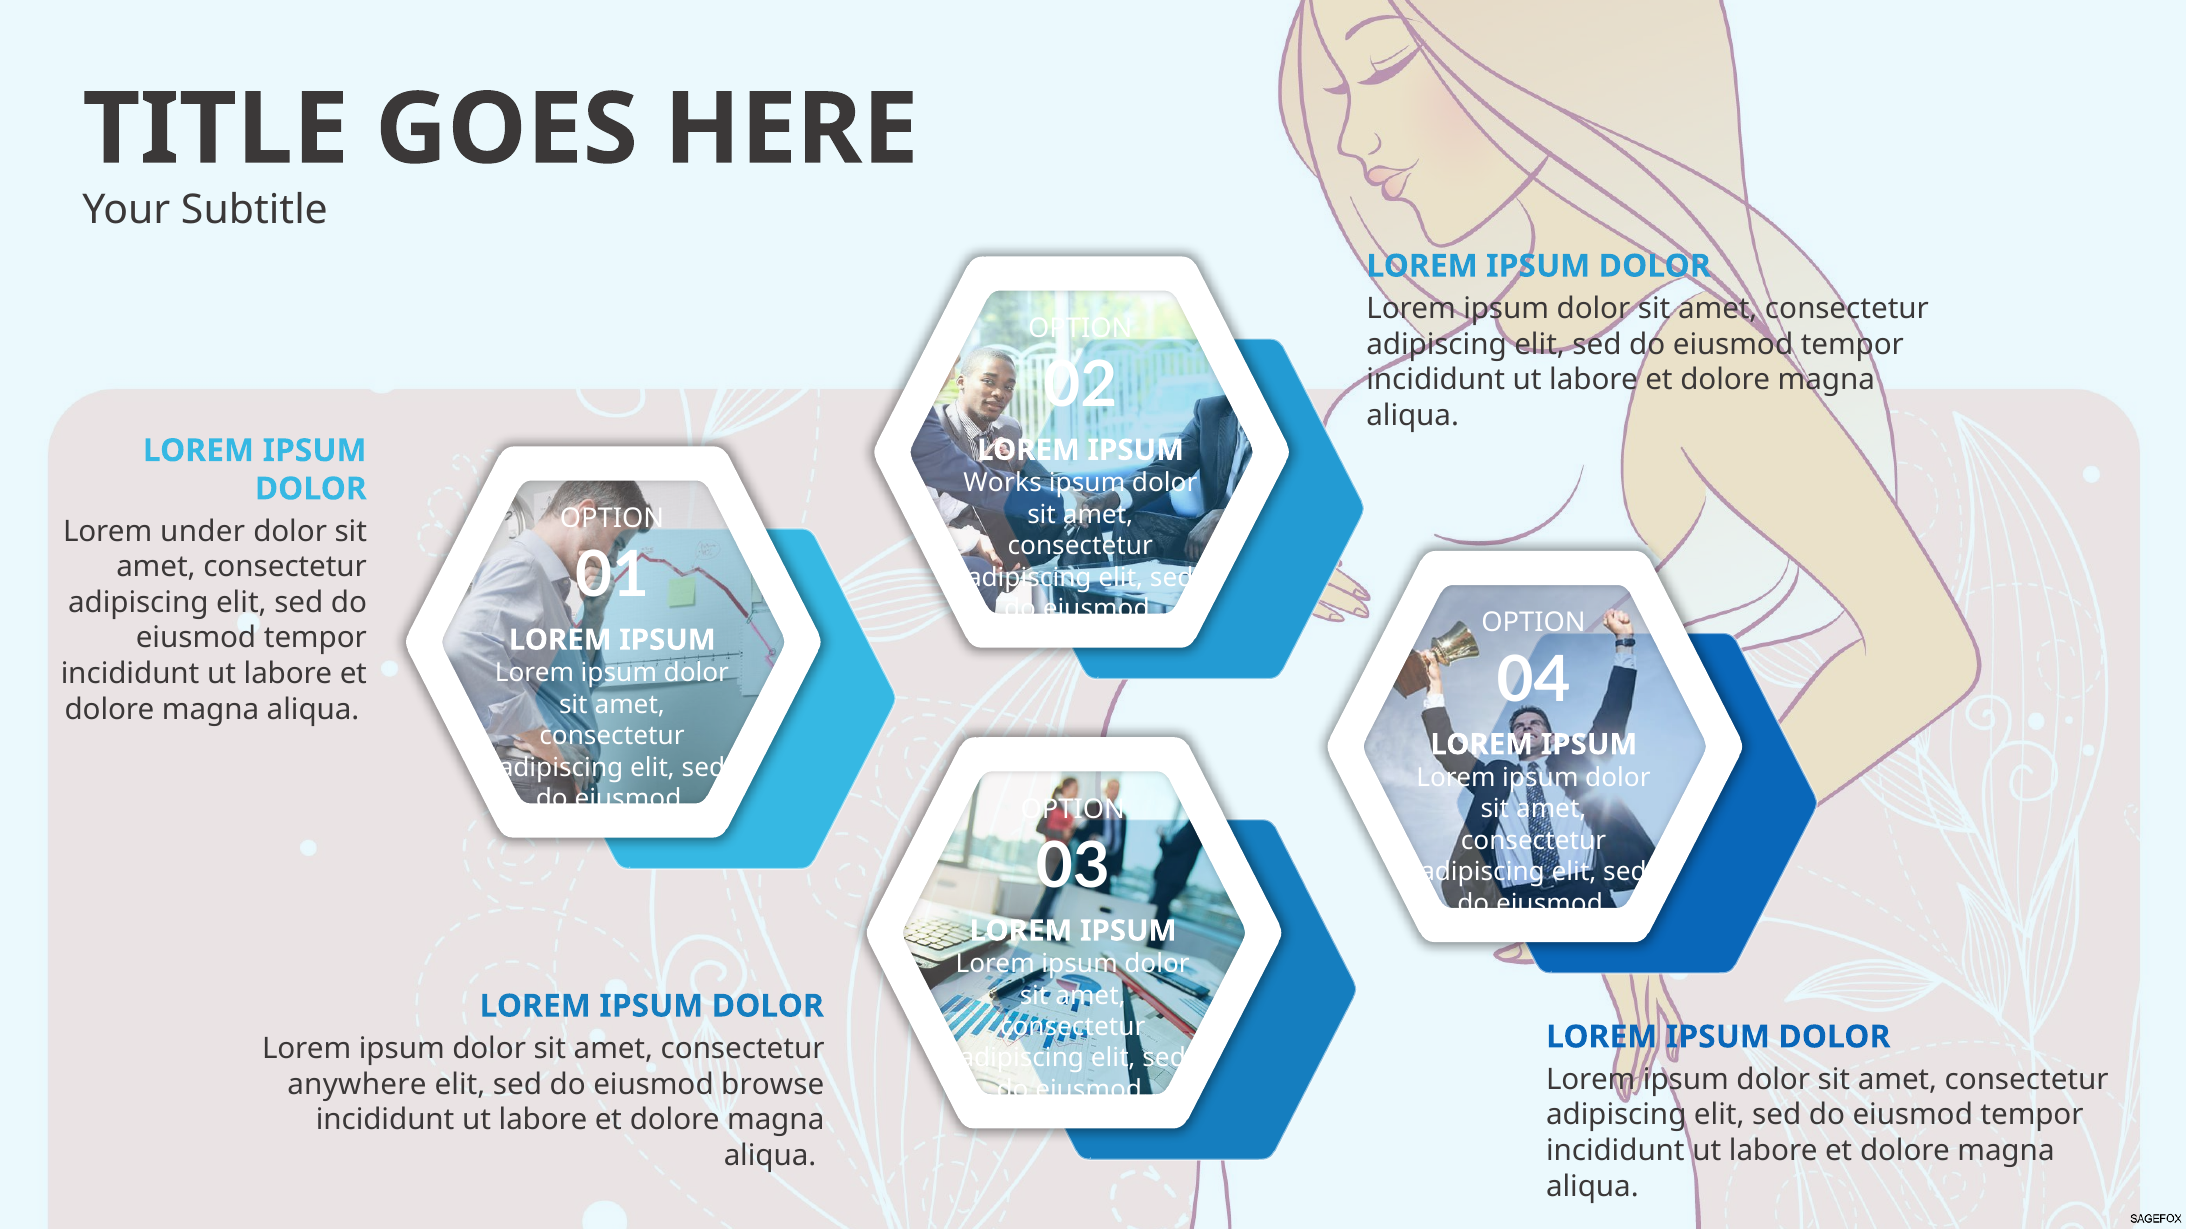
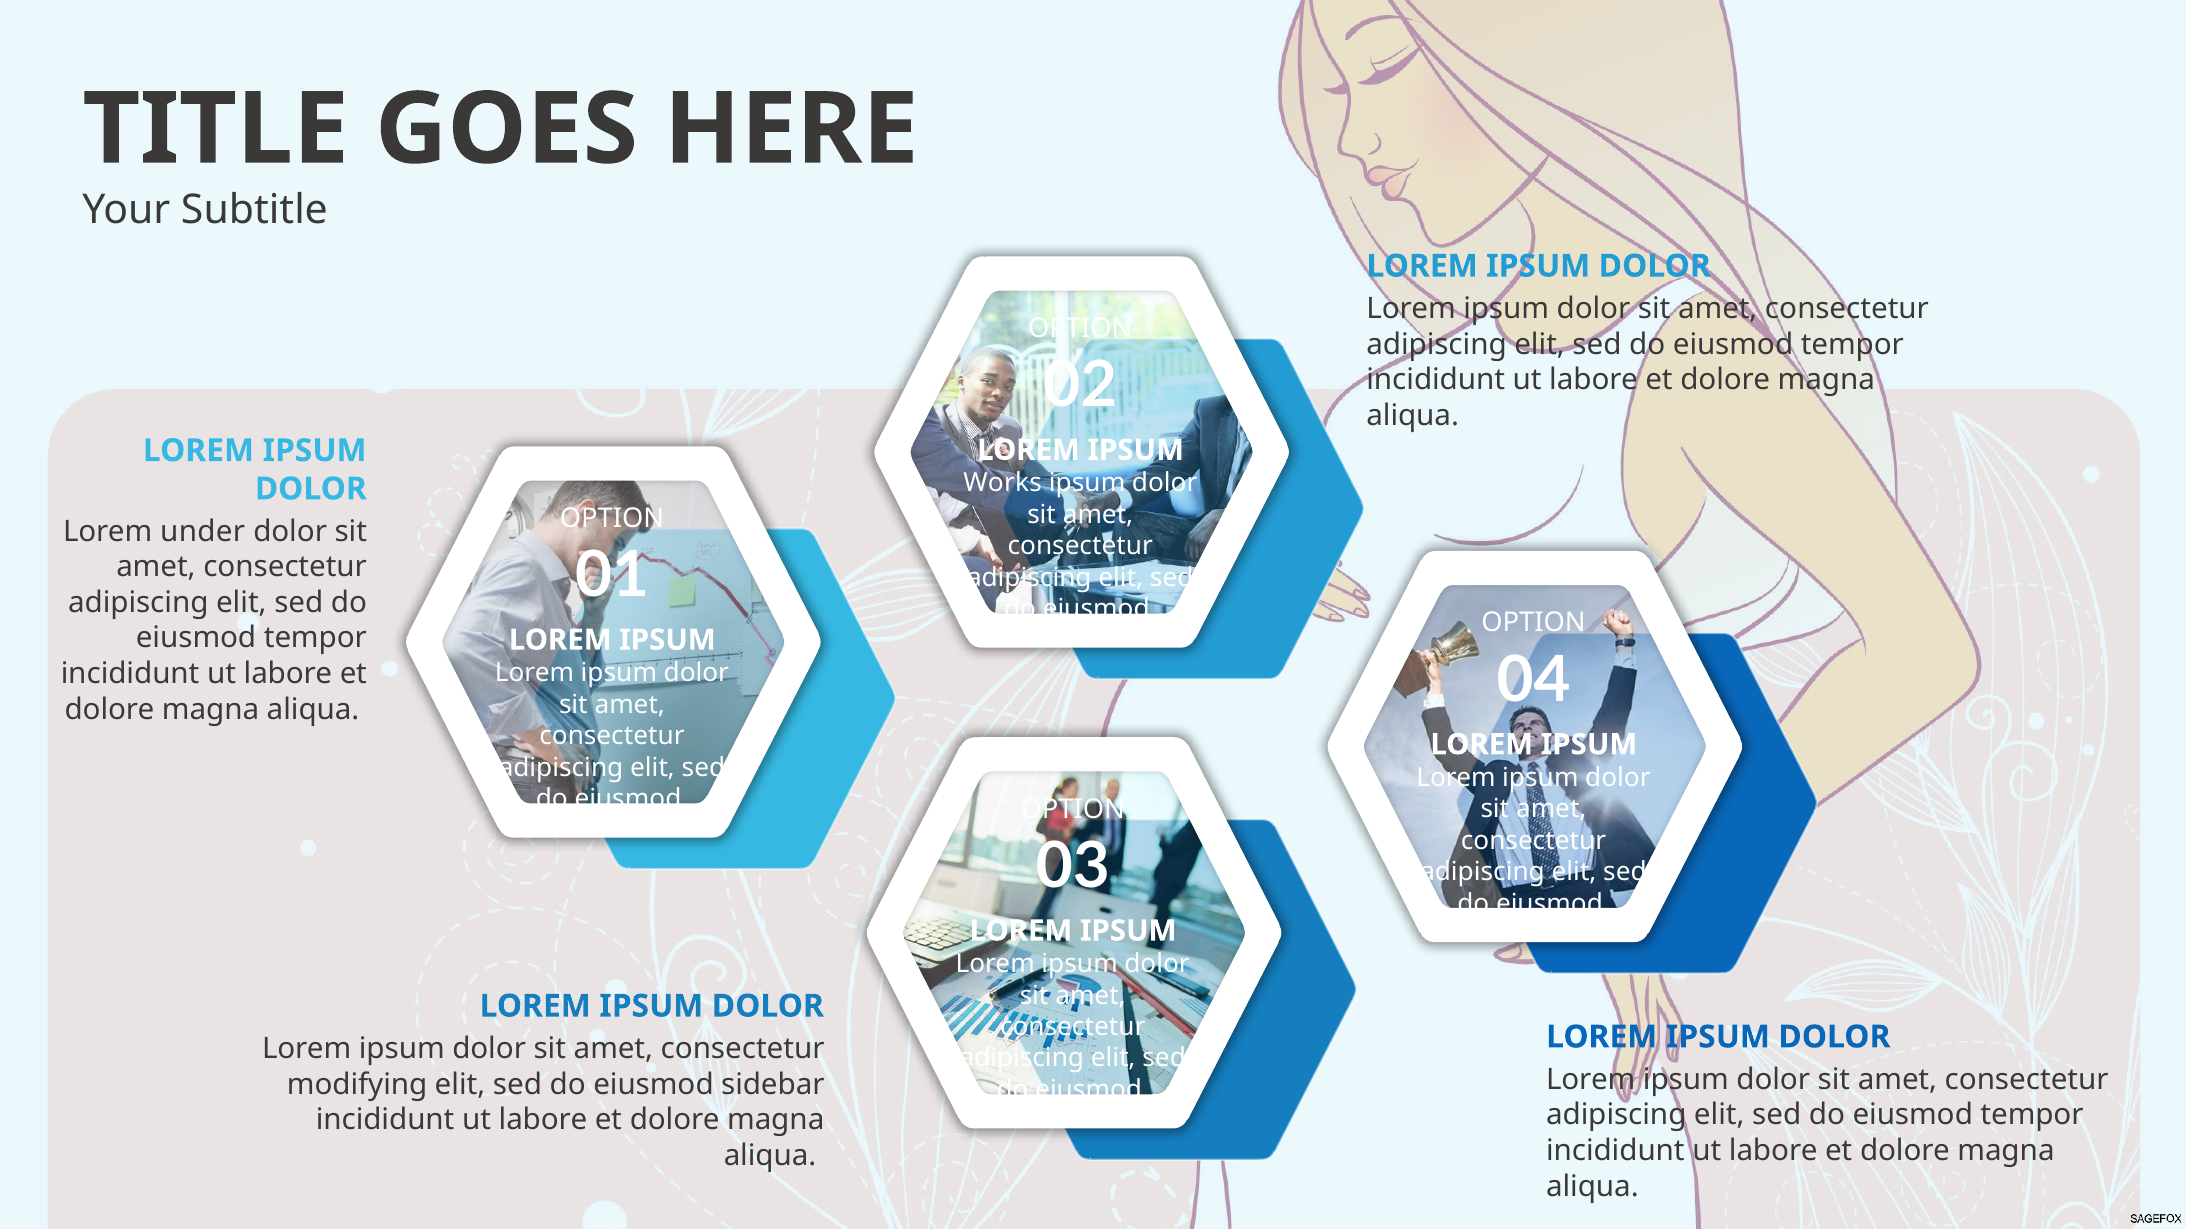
anywhere: anywhere -> modifying
browse: browse -> sidebar
